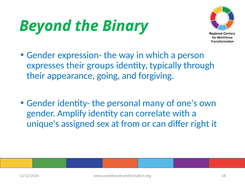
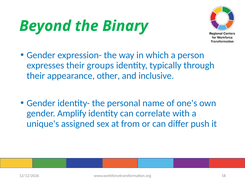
going: going -> other
forgiving: forgiving -> inclusive
many: many -> name
right: right -> push
